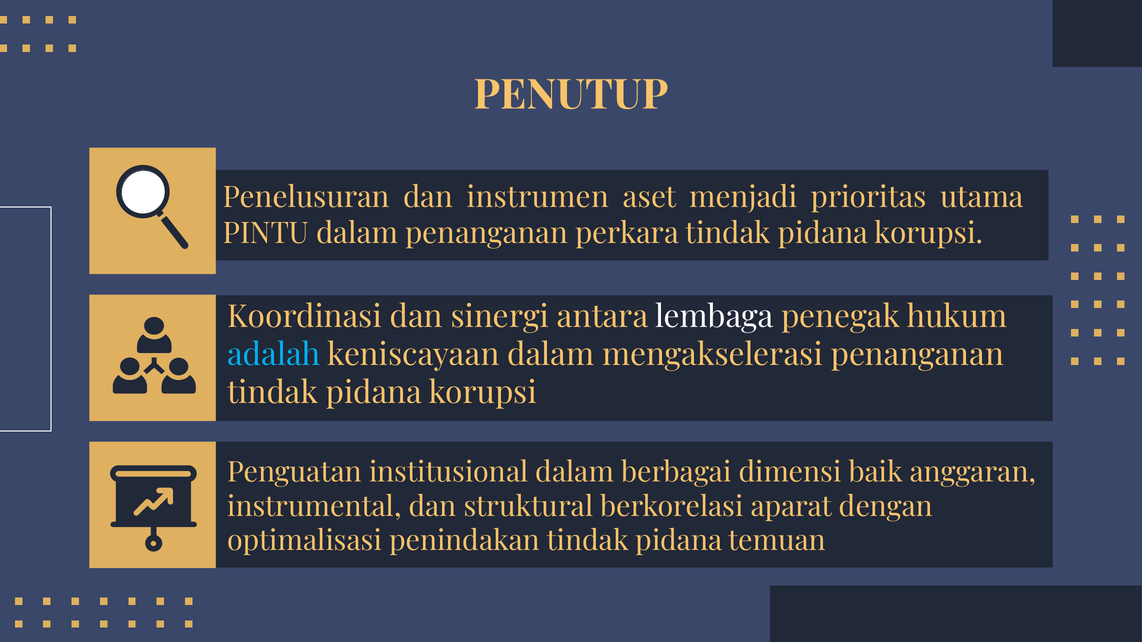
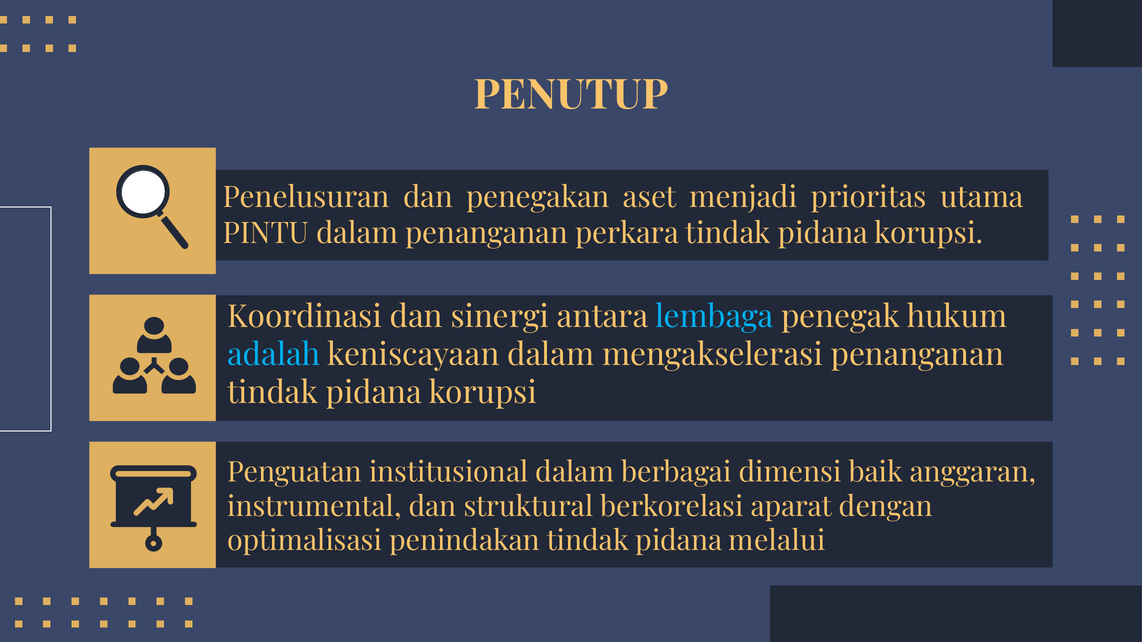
instrumen: instrumen -> penegakan
lembaga colour: white -> light blue
temuan: temuan -> melalui
